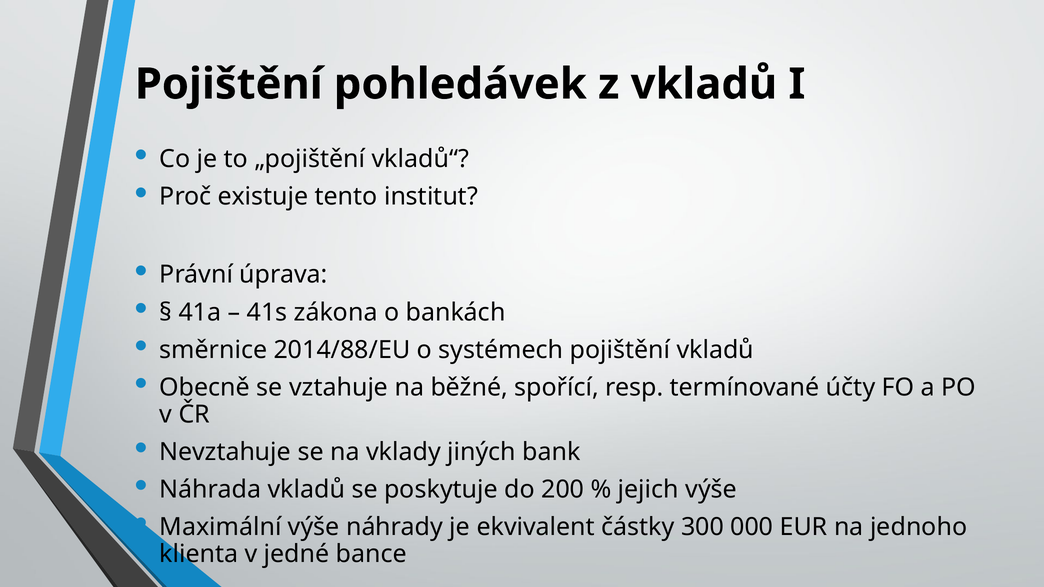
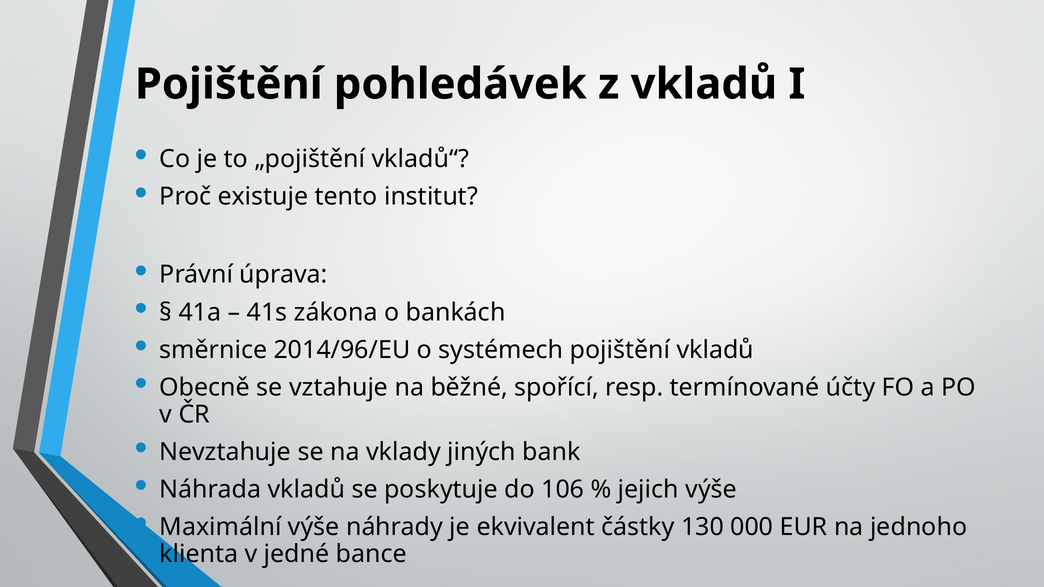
2014/88/EU: 2014/88/EU -> 2014/96/EU
200: 200 -> 106
300: 300 -> 130
